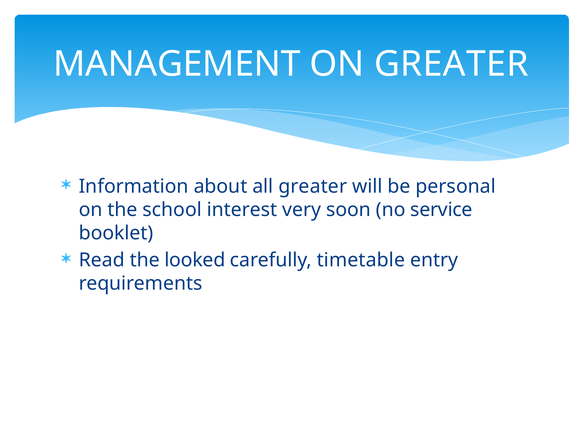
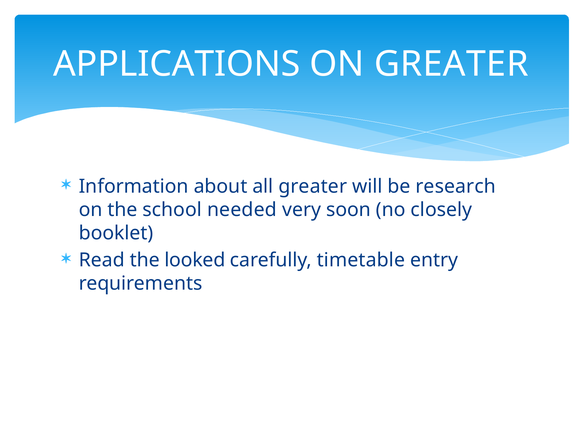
MANAGEMENT: MANAGEMENT -> APPLICATIONS
personal: personal -> research
interest: interest -> needed
service: service -> closely
